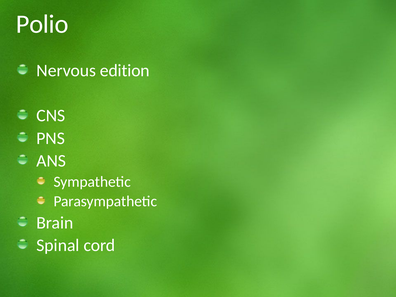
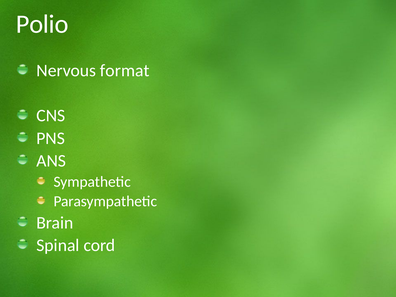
edition: edition -> format
